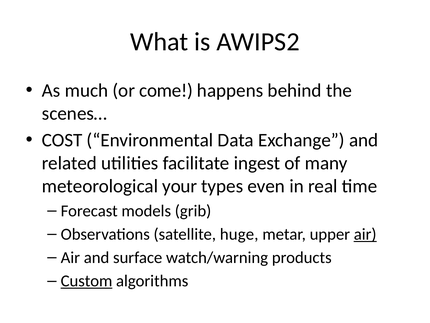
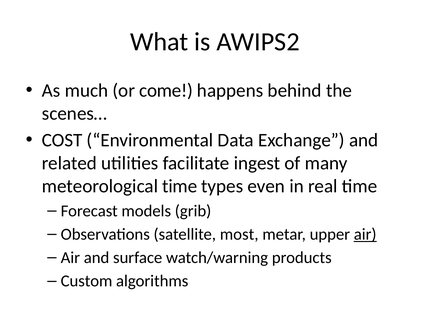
meteorological your: your -> time
huge: huge -> most
Custom underline: present -> none
